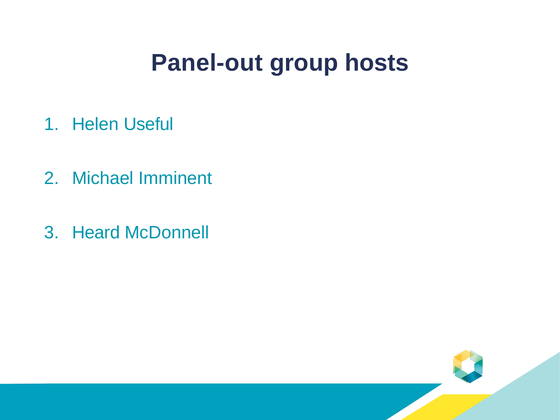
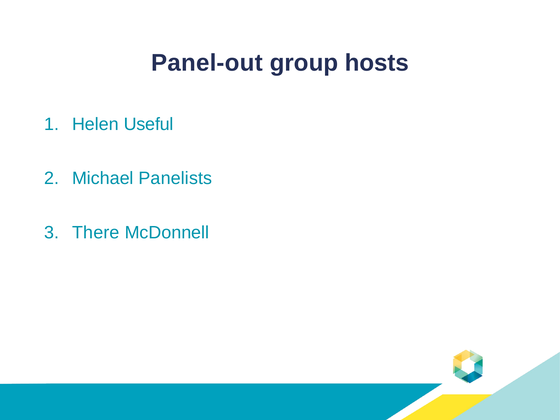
Imminent: Imminent -> Panelists
Heard: Heard -> There
